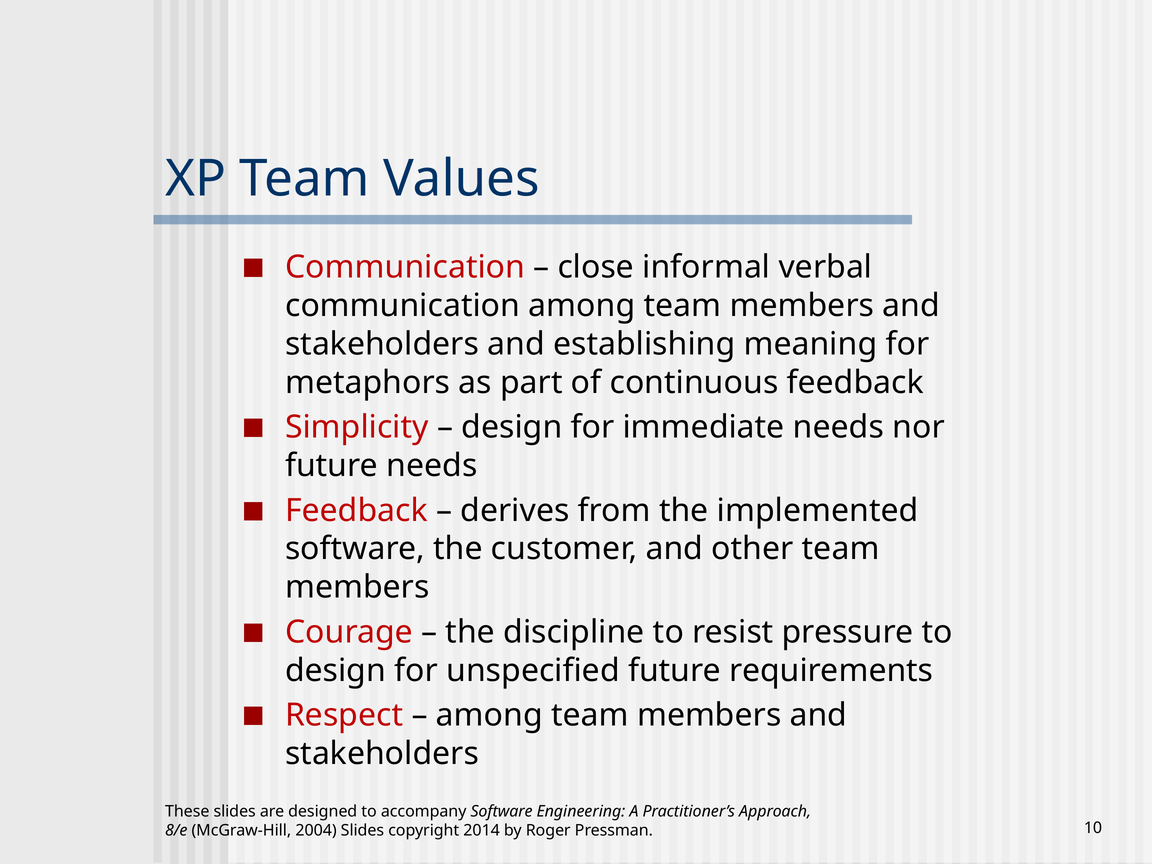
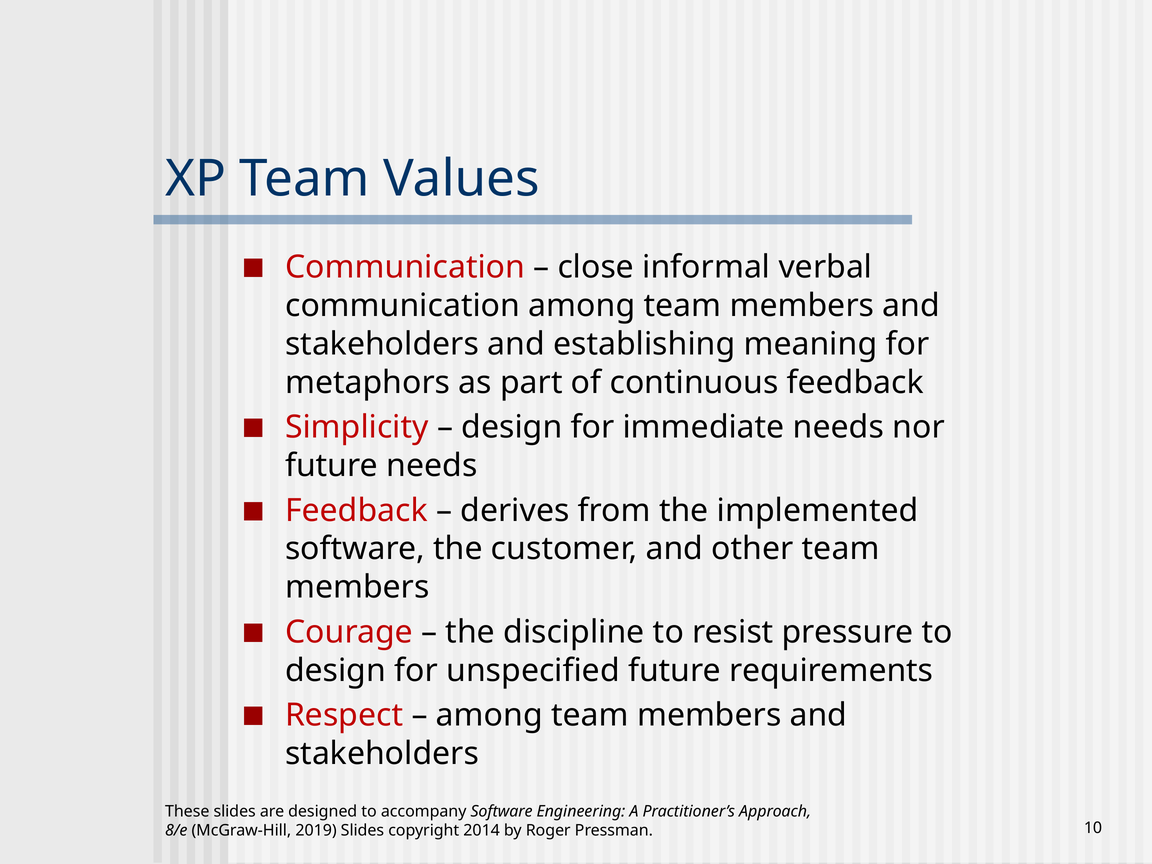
2004: 2004 -> 2019
